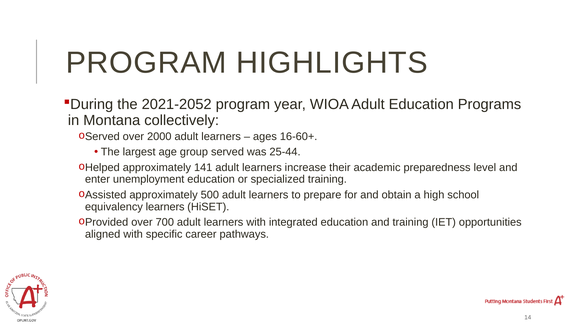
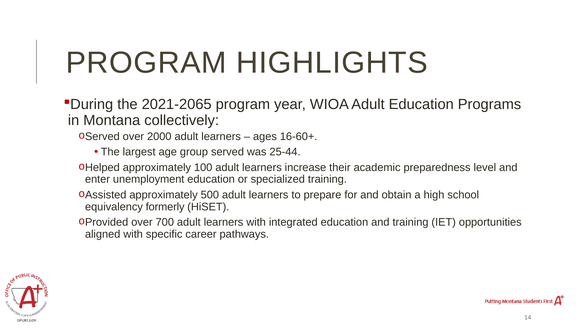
2021-2052: 2021-2052 -> 2021-2065
141: 141 -> 100
equivalency learners: learners -> formerly
